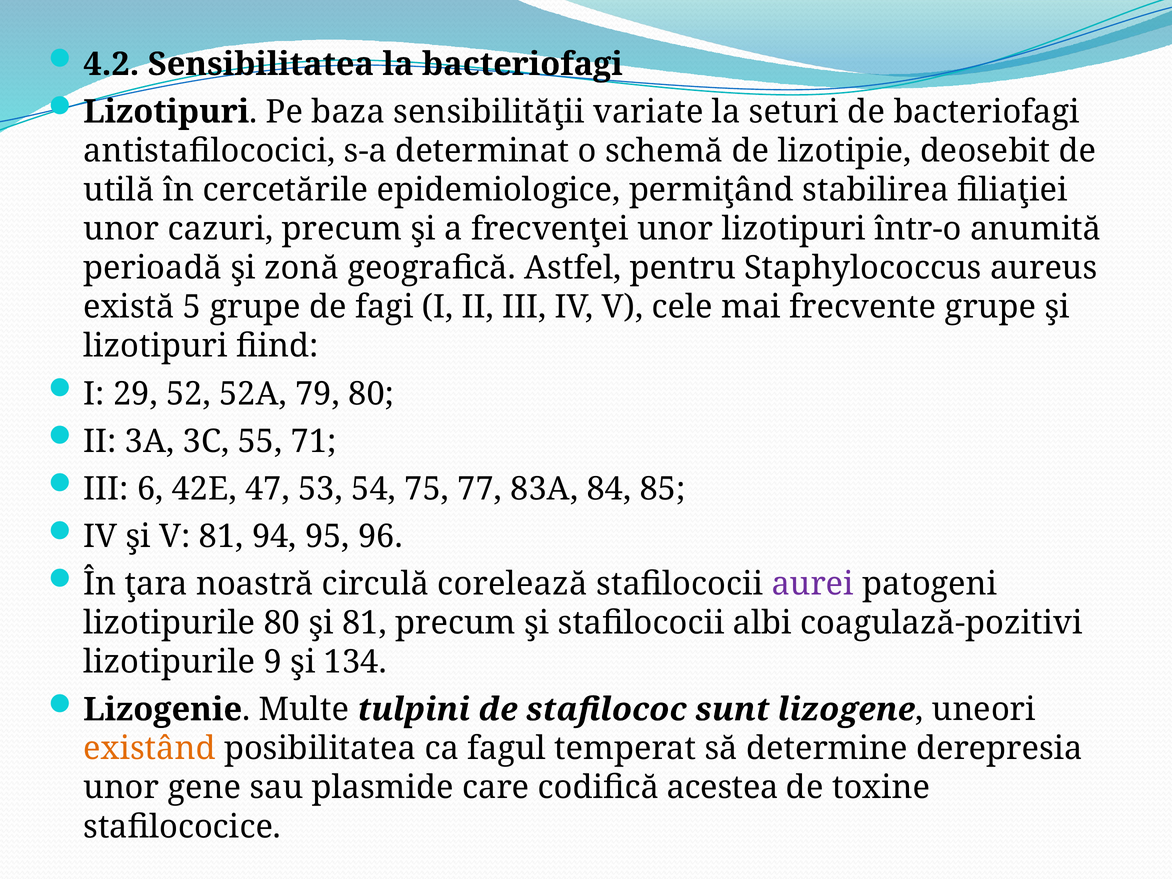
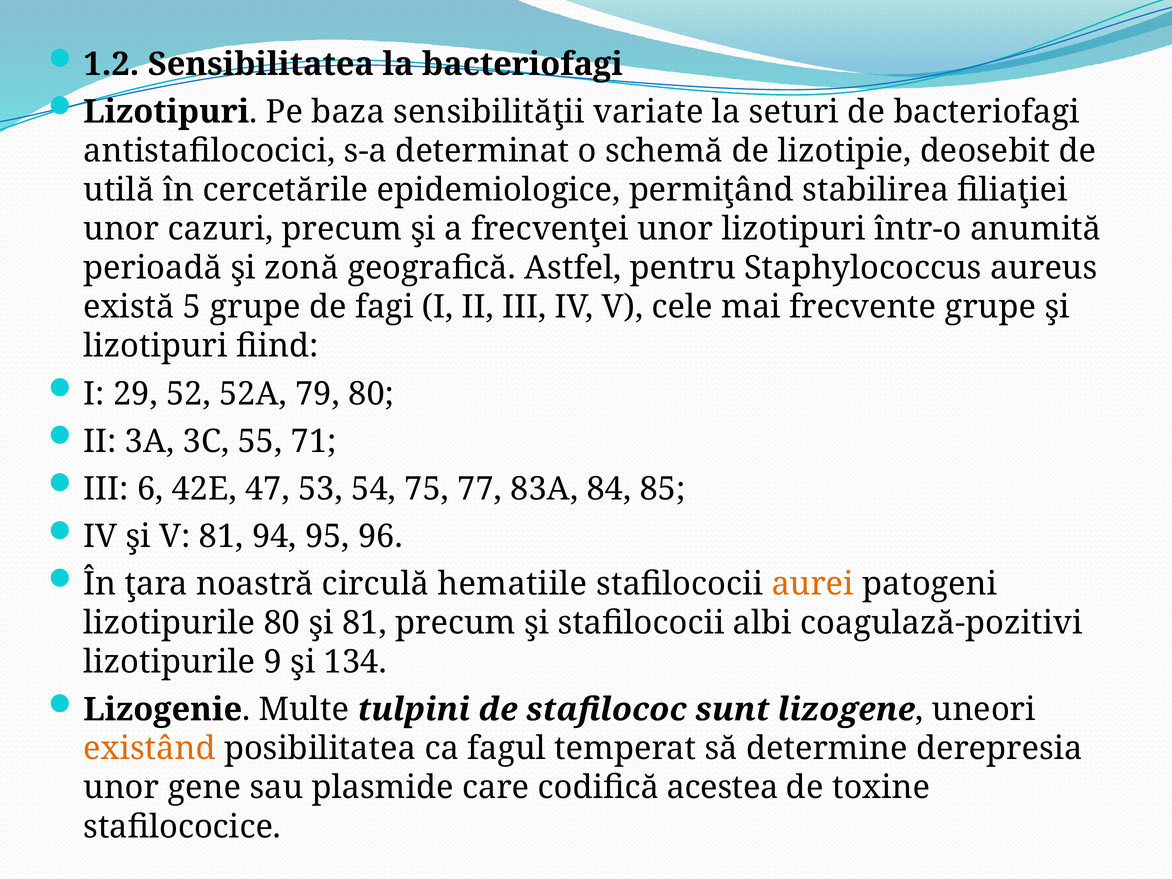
4.2: 4.2 -> 1.2
corelează: corelează -> hematiile
aurei colour: purple -> orange
